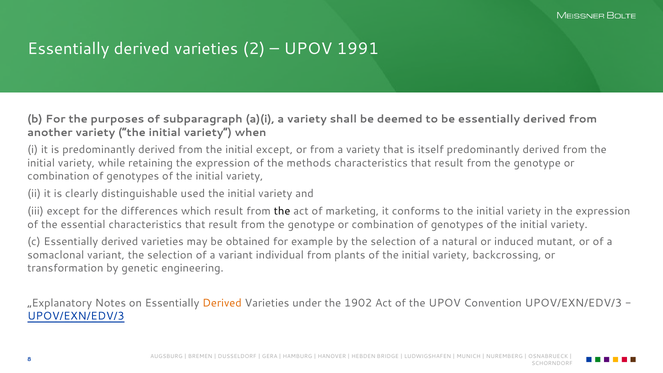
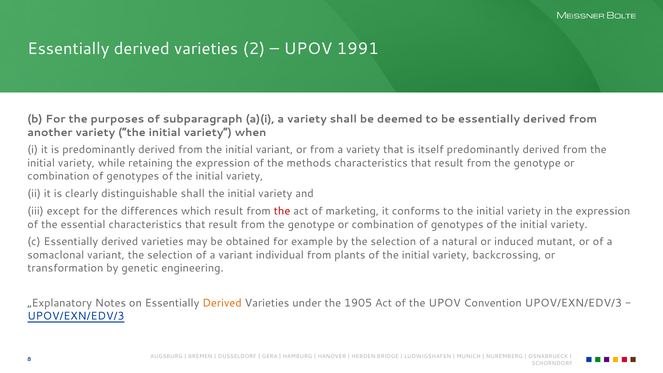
initial except: except -> variant
distinguishable used: used -> shall
the at (282, 211) colour: black -> red
1902: 1902 -> 1905
